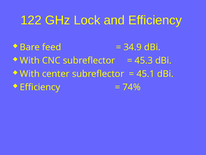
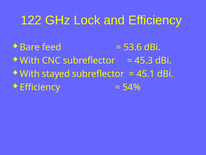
34.9: 34.9 -> 53.6
center: center -> stayed
74%: 74% -> 54%
